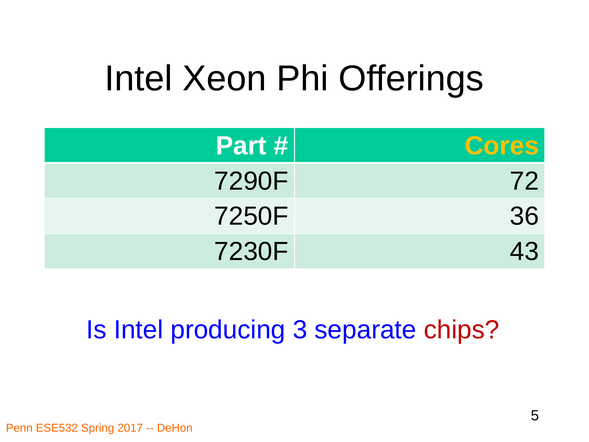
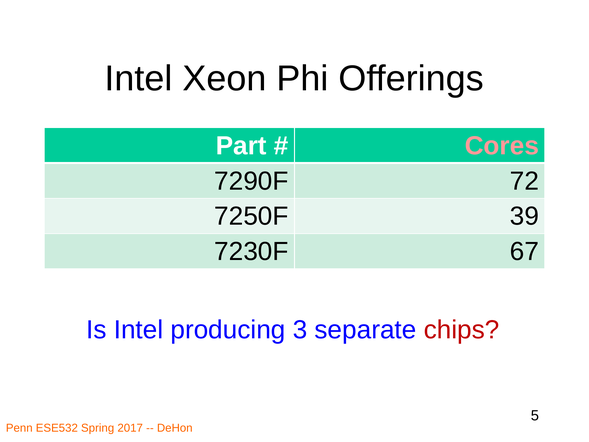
Cores colour: yellow -> pink
36: 36 -> 39
43: 43 -> 67
